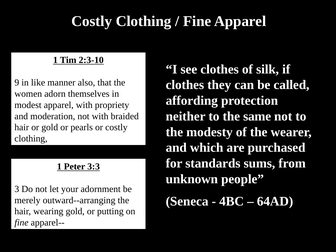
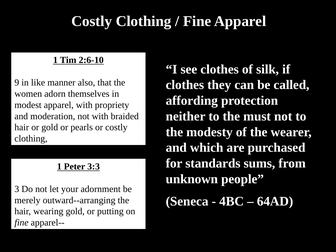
2:3-10: 2:3-10 -> 2:6-10
same: same -> must
